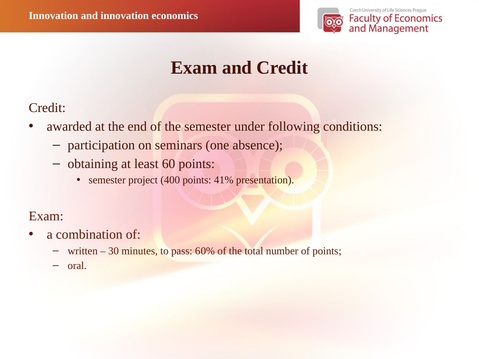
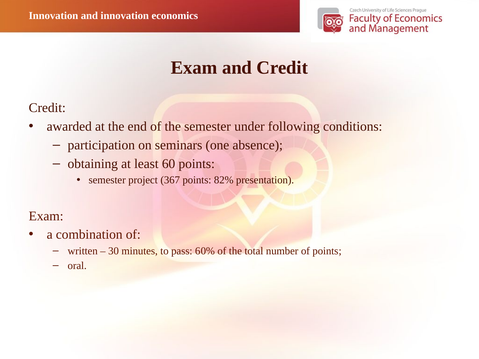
400: 400 -> 367
41%: 41% -> 82%
